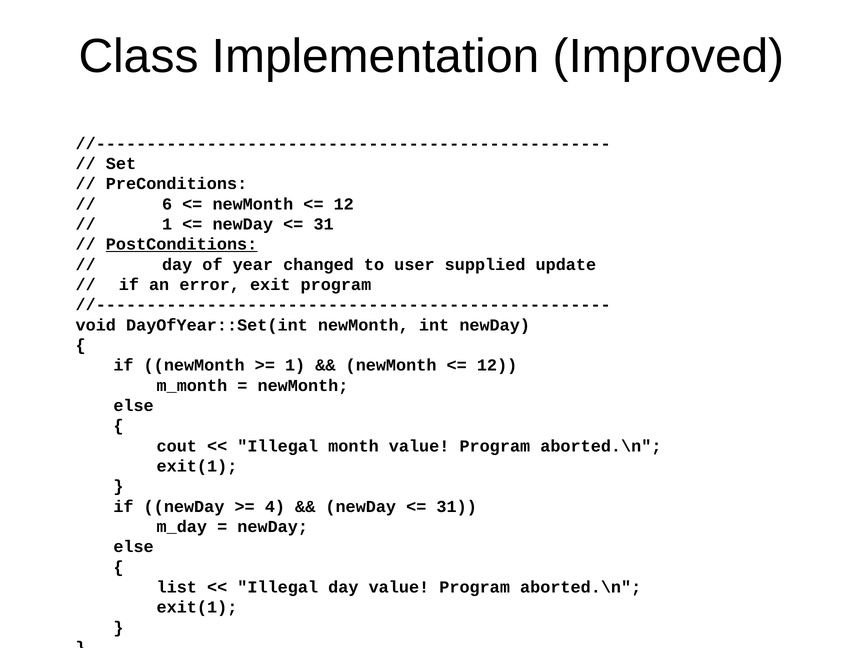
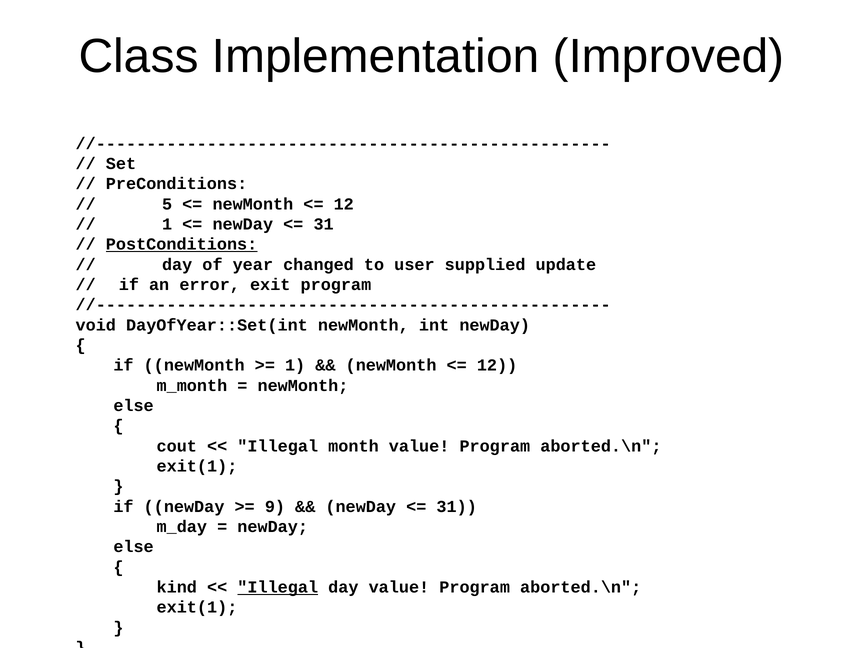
6: 6 -> 5
4: 4 -> 9
list: list -> kind
Illegal at (278, 587) underline: none -> present
